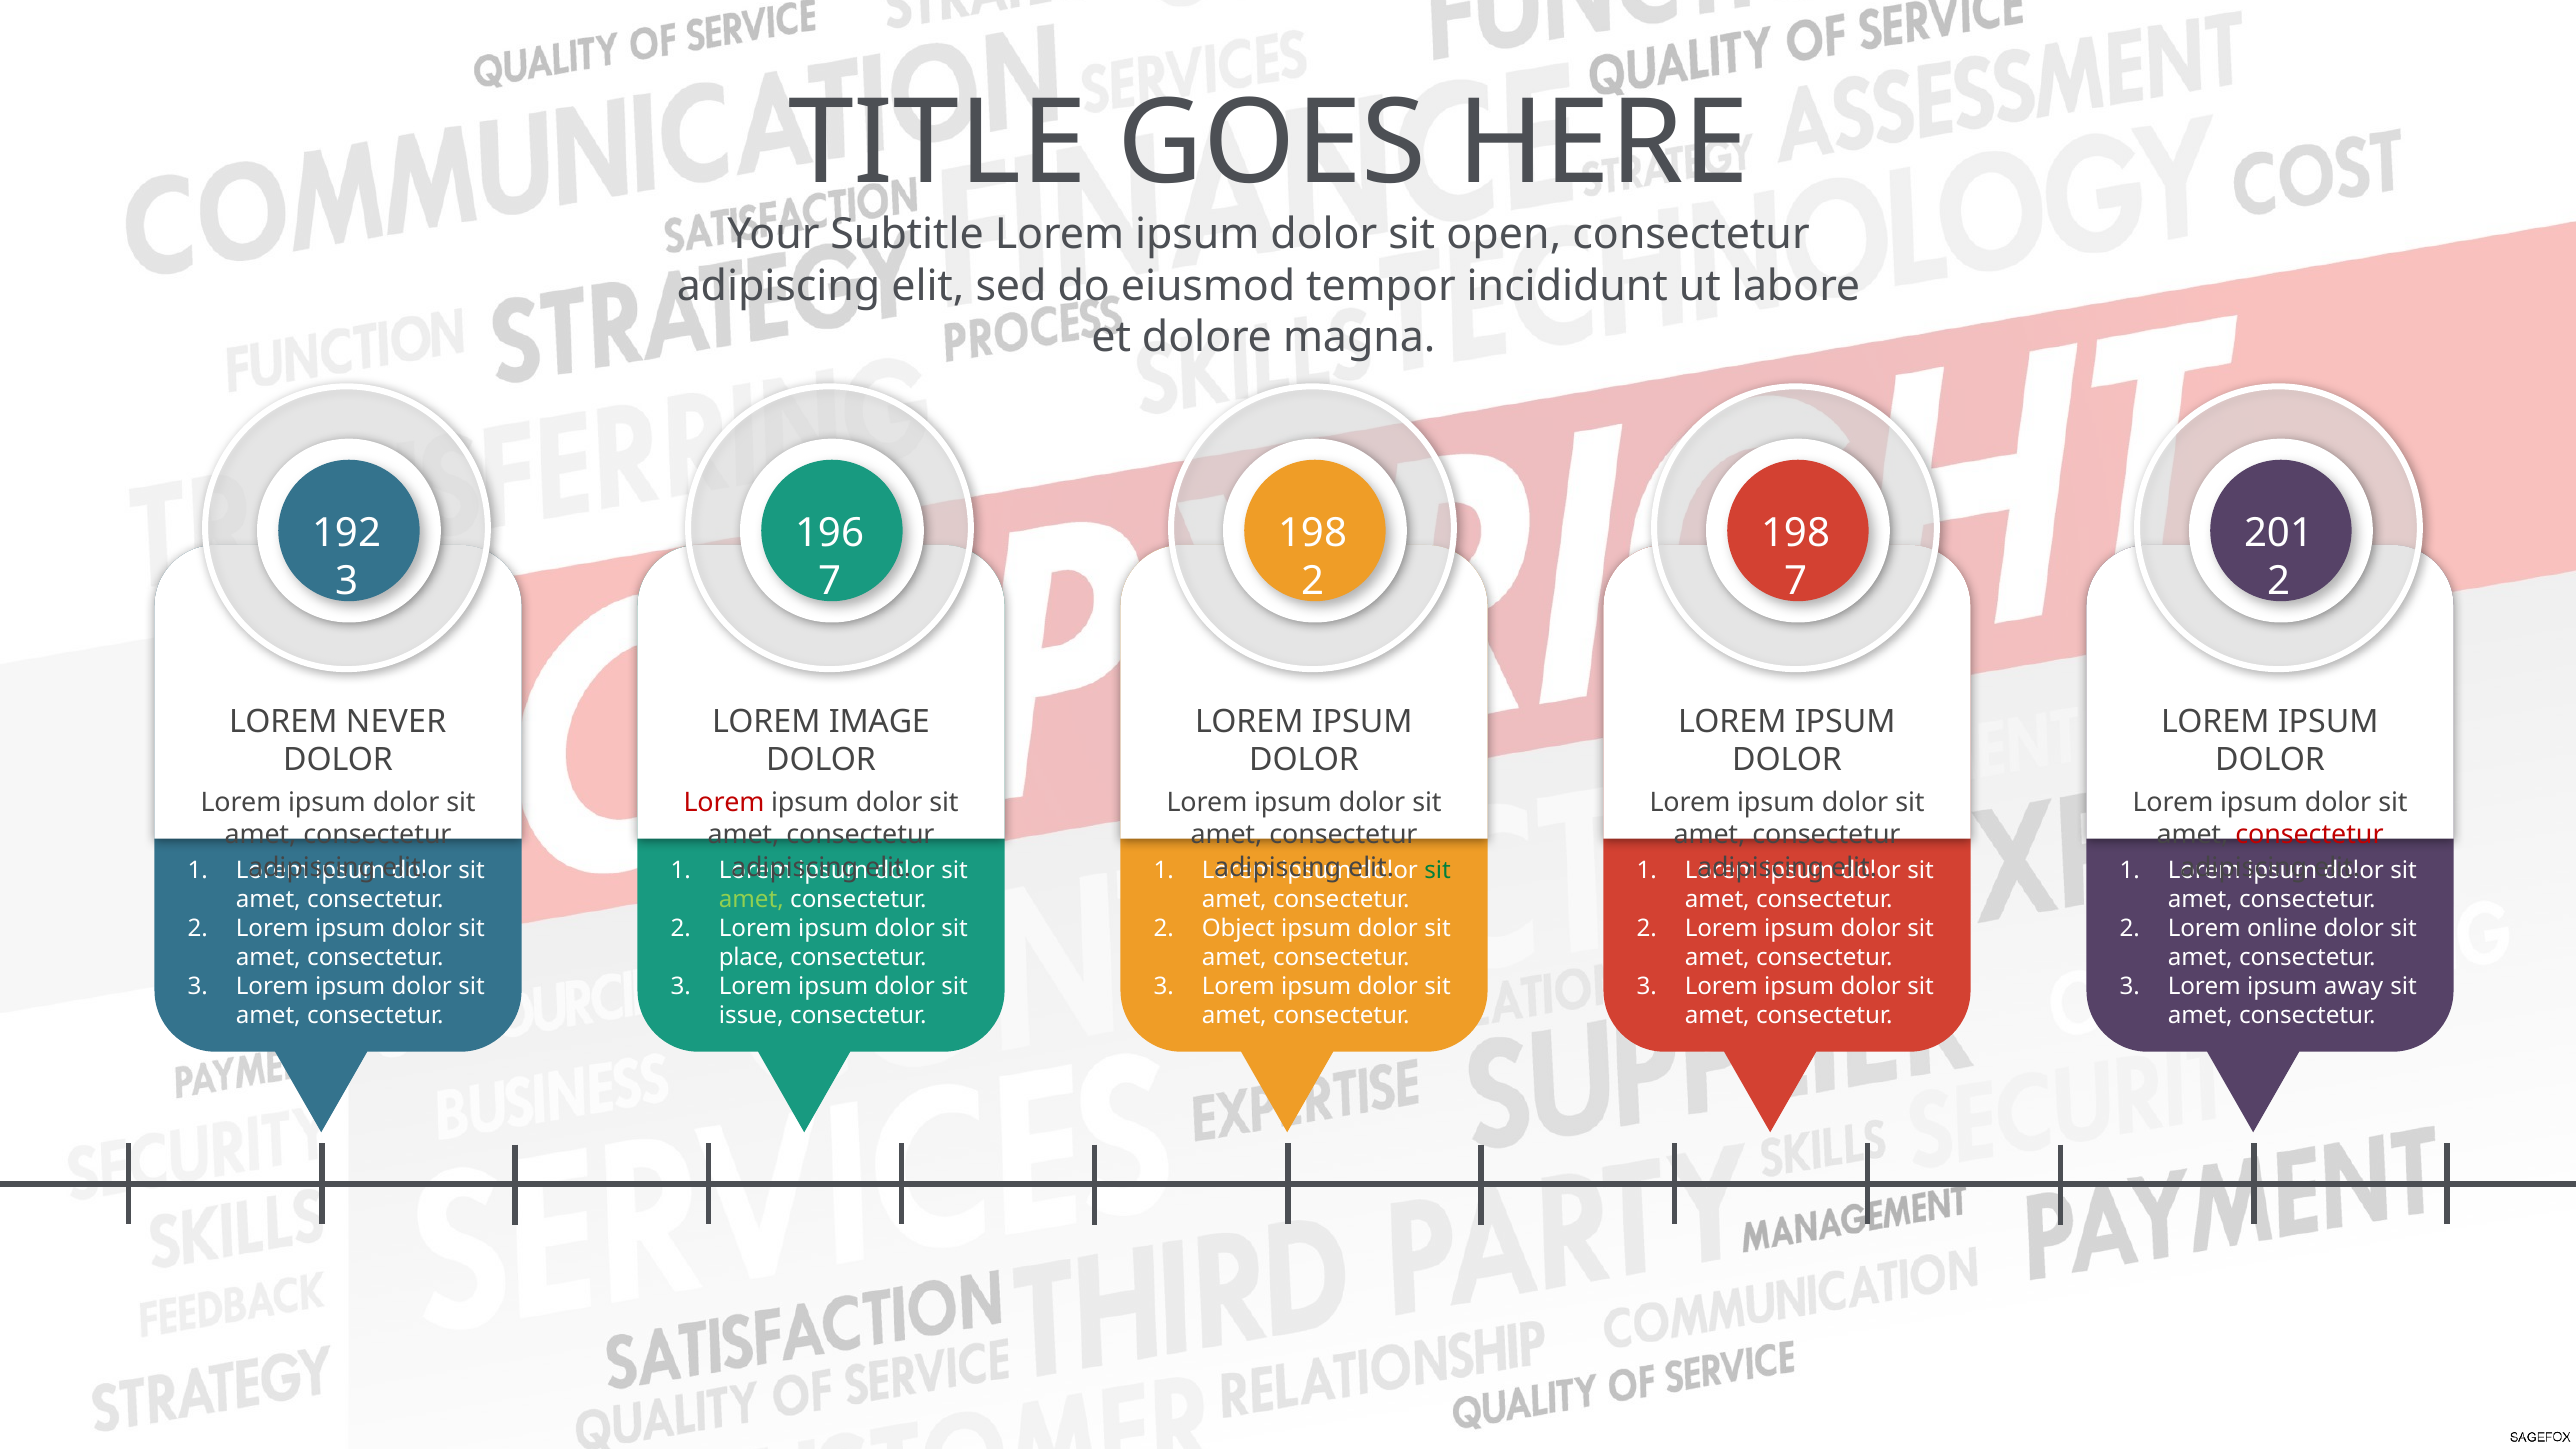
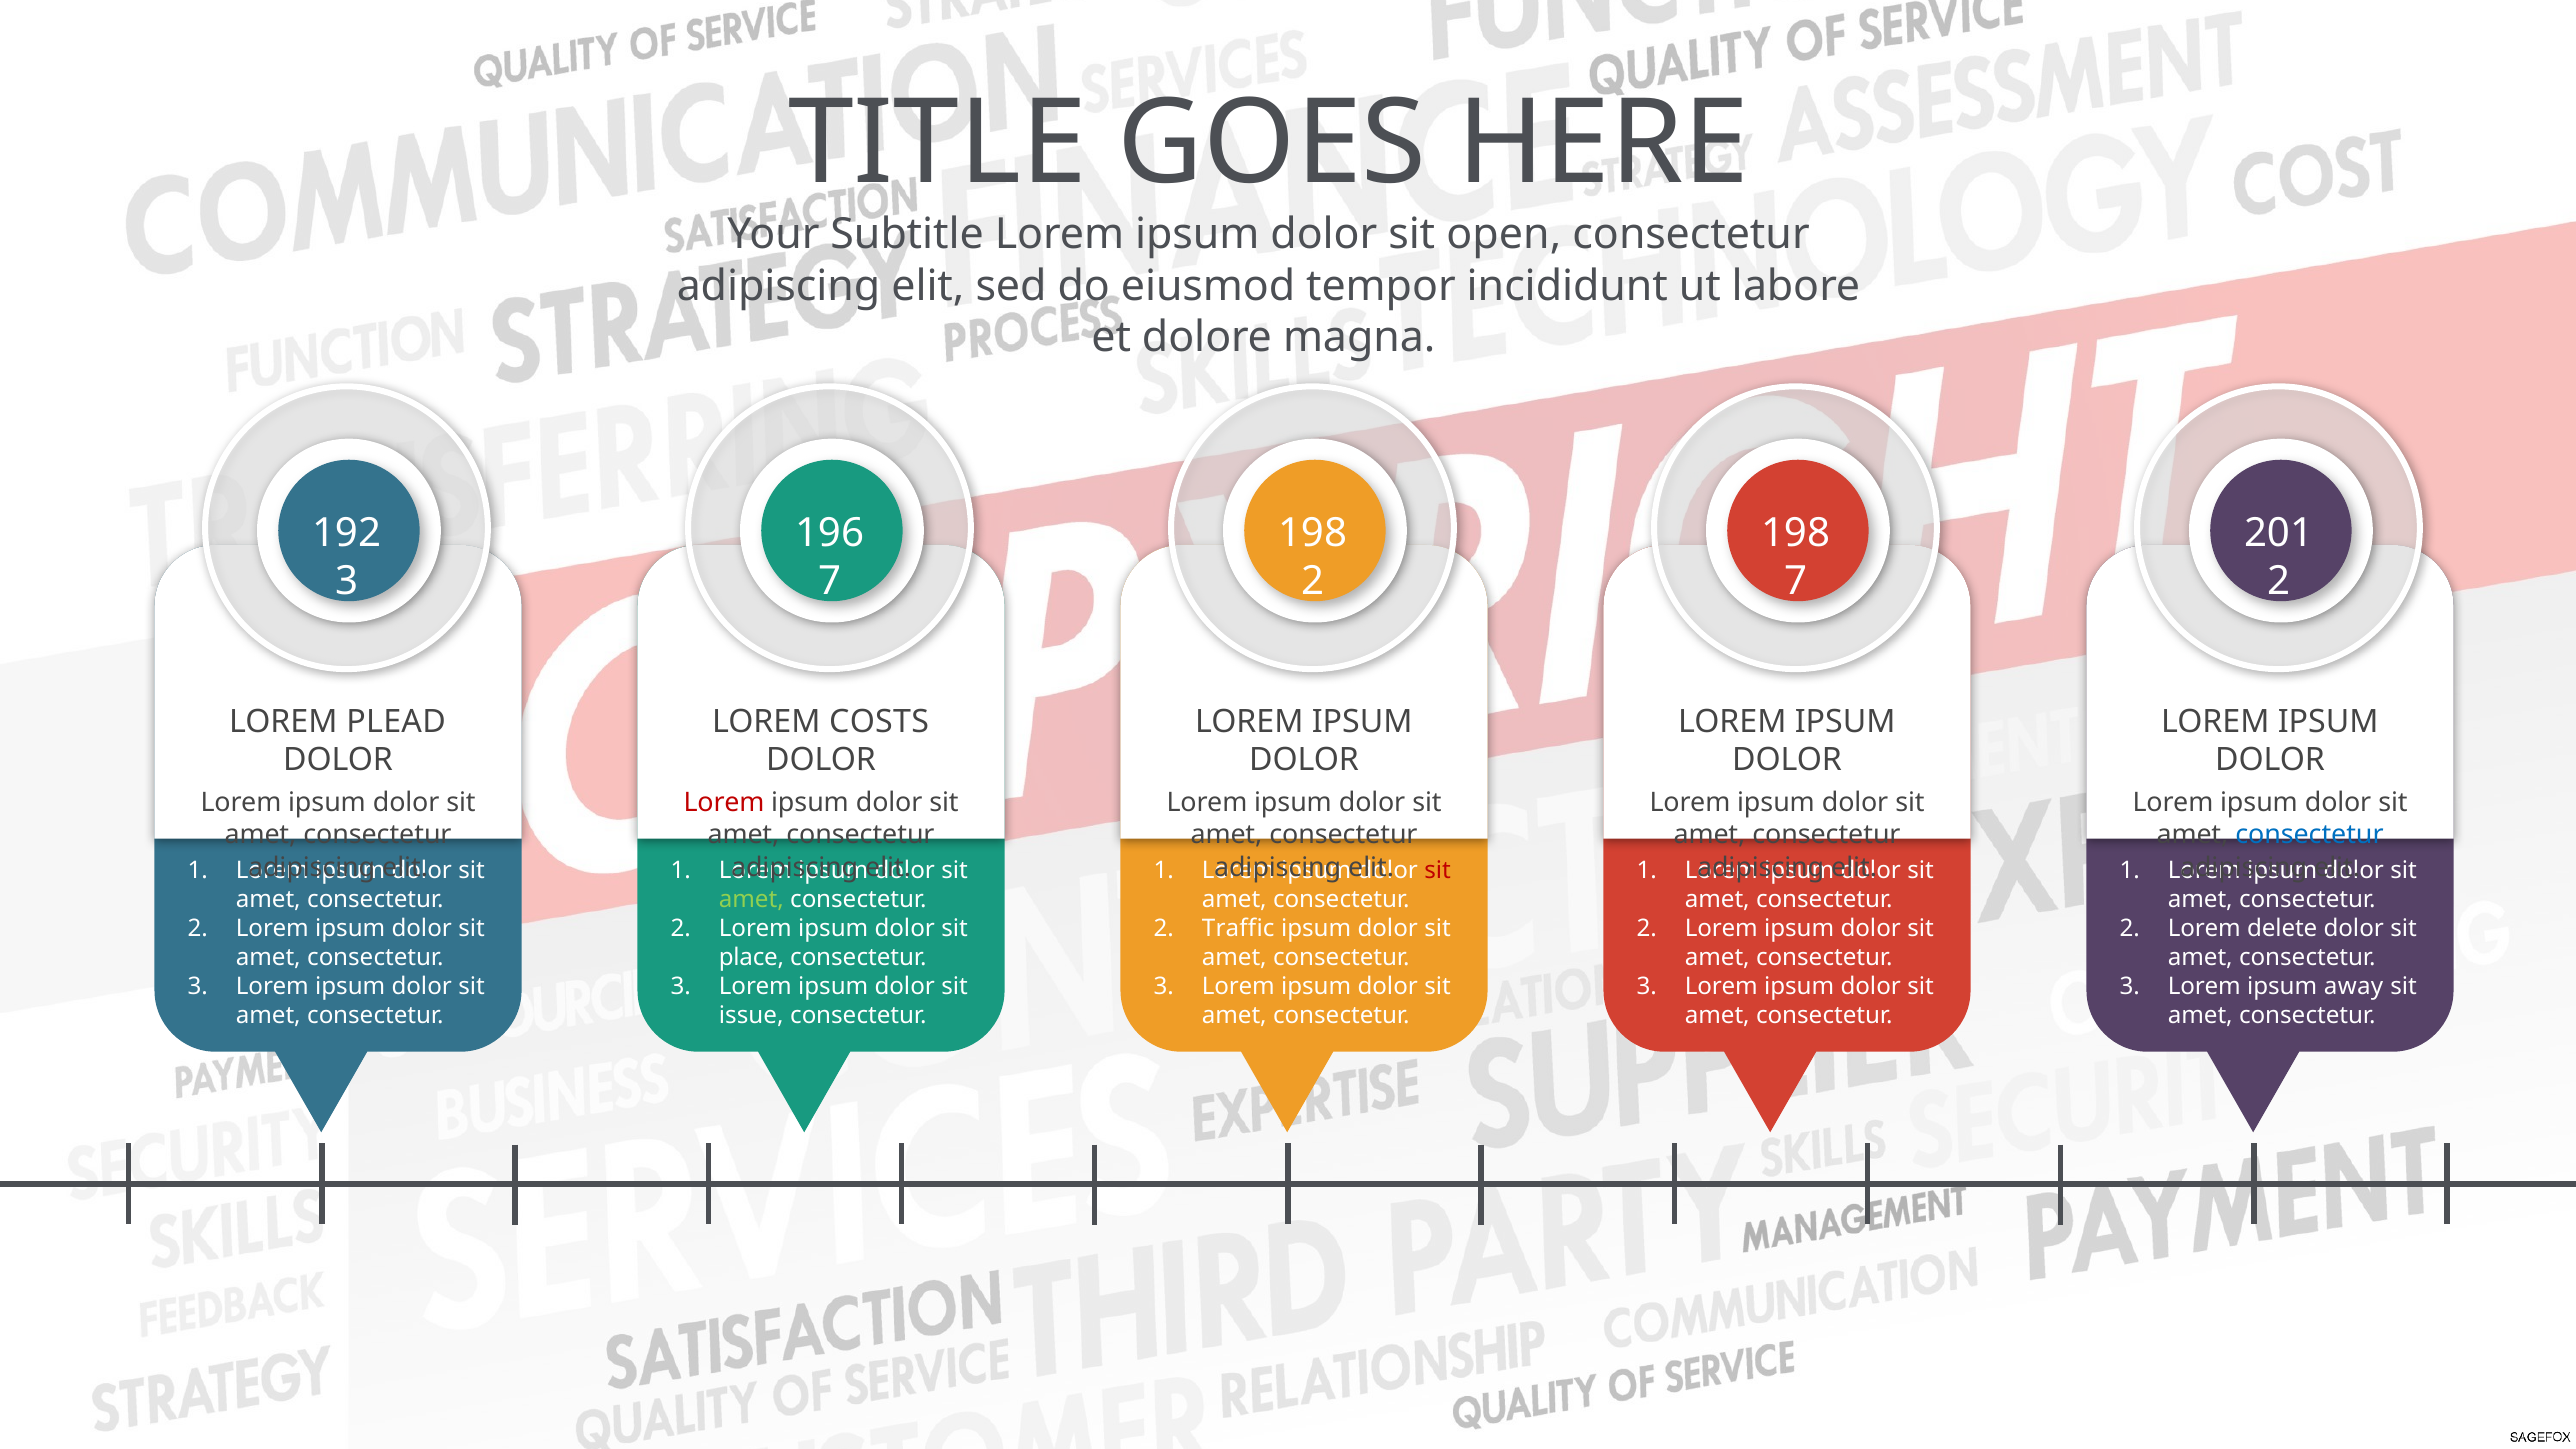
NEVER: NEVER -> PLEAD
IMAGE: IMAGE -> COSTS
consectetur at (2309, 835) colour: red -> blue
sit at (1438, 870) colour: green -> red
Object: Object -> Traffic
online: online -> delete
